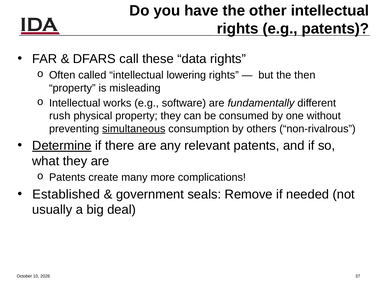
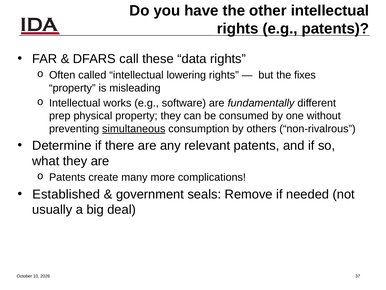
then: then -> fixes
rush: rush -> prep
Determine underline: present -> none
